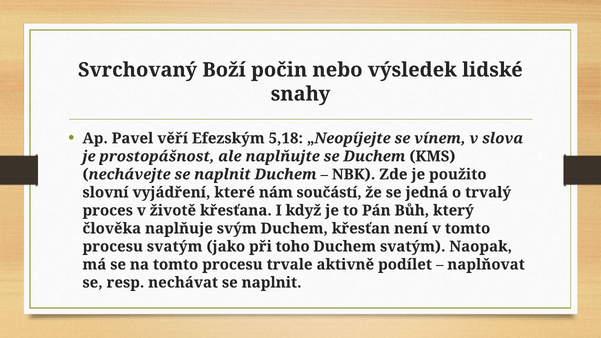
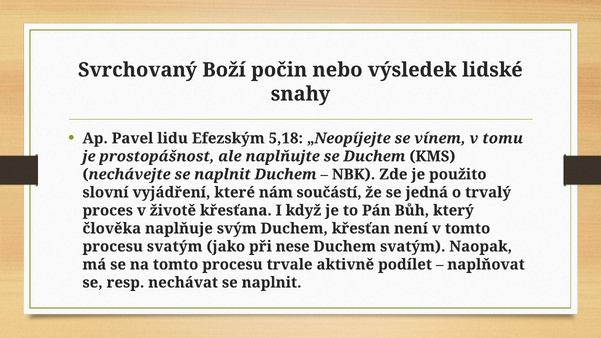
věří: věří -> lidu
slova: slova -> tomu
toho: toho -> nese
